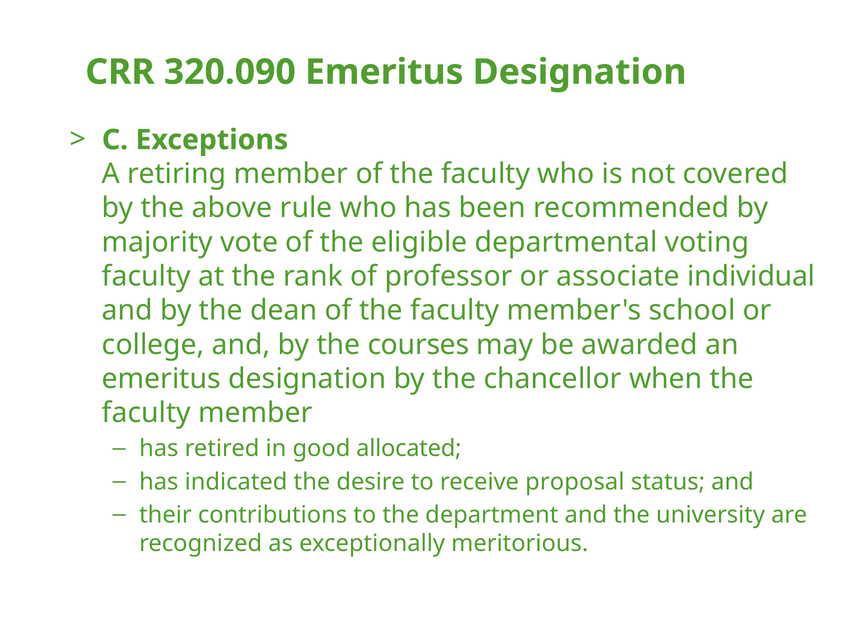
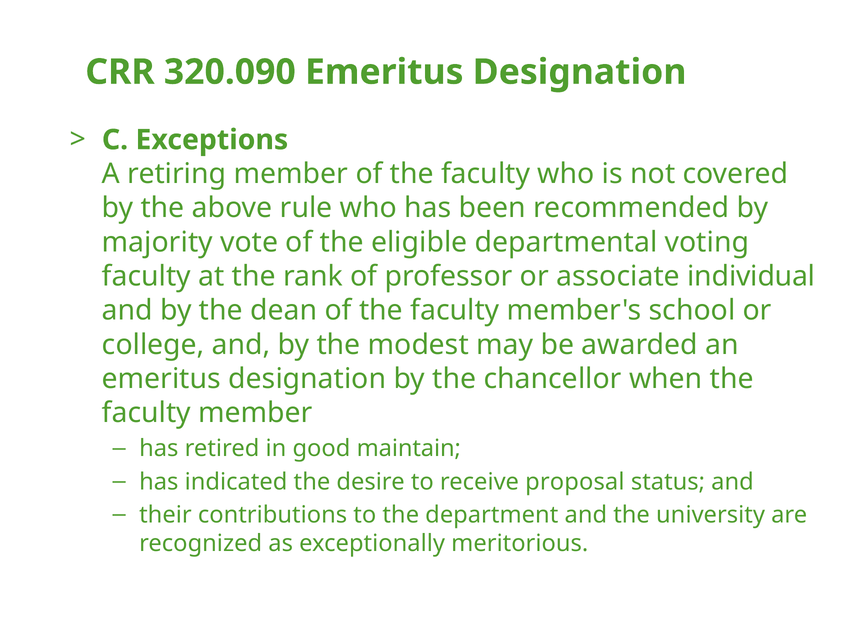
courses: courses -> modest
allocated: allocated -> maintain
